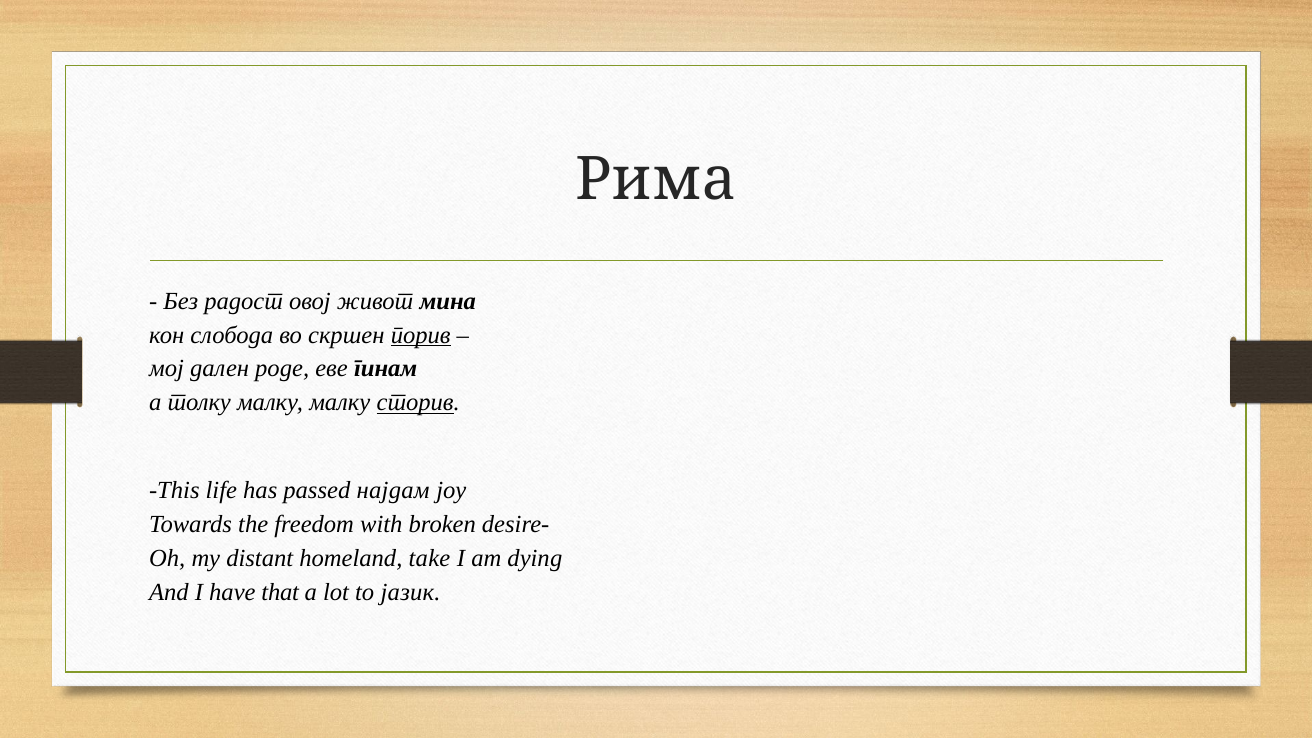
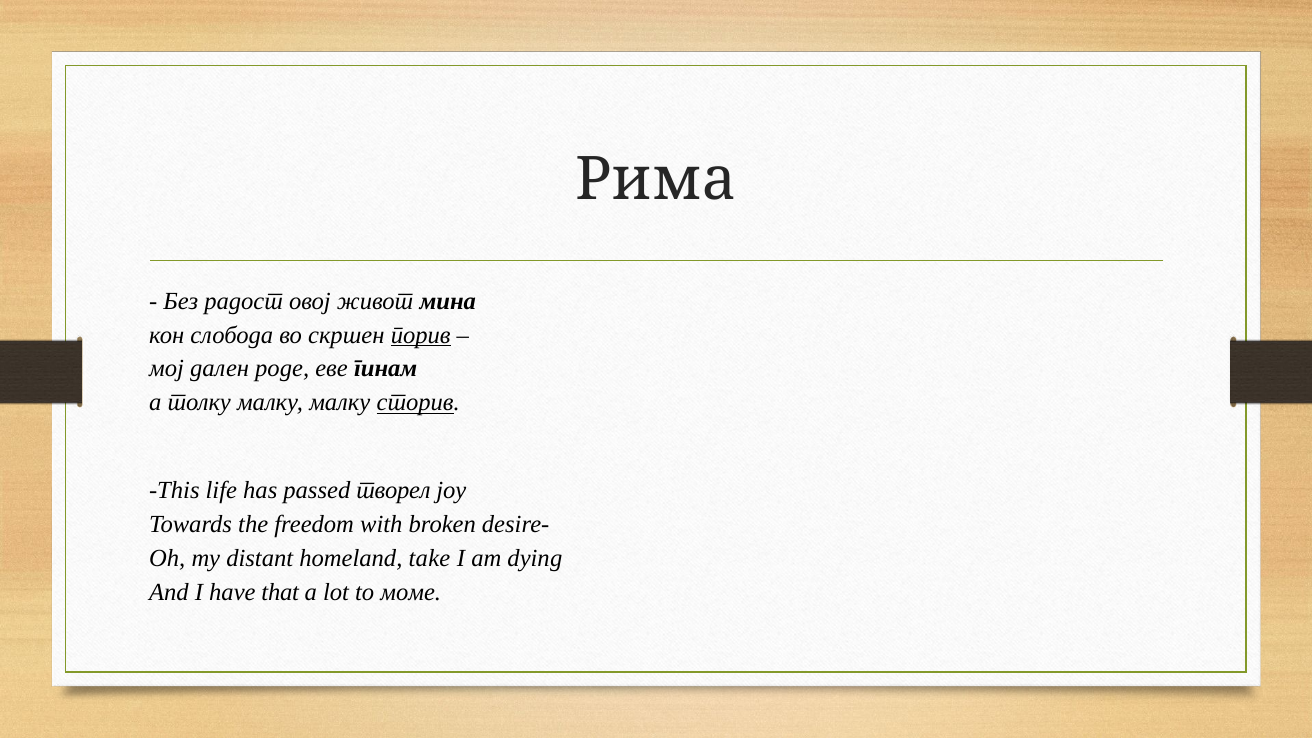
најдам: најдам -> творел
јазик: јазик -> моме
